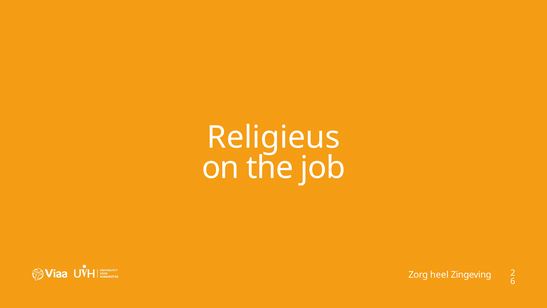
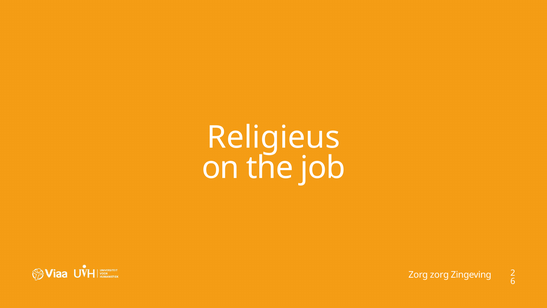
Zorg heel: heel -> zorg
